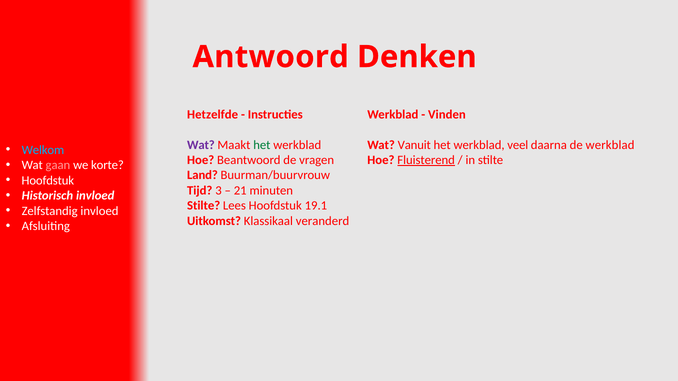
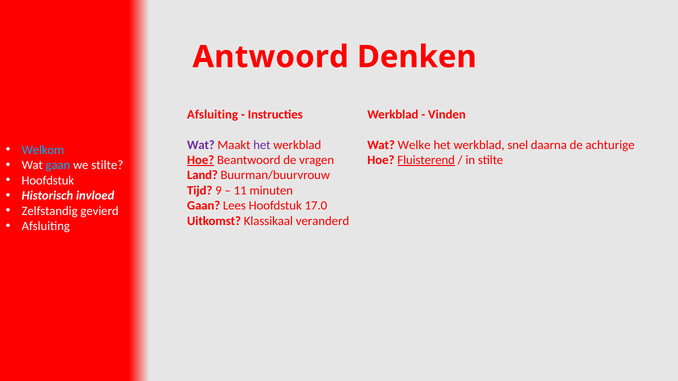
Hetzelfde at (213, 114): Hetzelfde -> Afsluiting
het at (262, 145) colour: green -> purple
Vanuit: Vanuit -> Welke
veel: veel -> snel
de werkblad: werkblad -> achturige
Hoe at (201, 160) underline: none -> present
gaan at (58, 165) colour: pink -> light blue
we korte: korte -> stilte
3: 3 -> 9
21: 21 -> 11
Stilte at (204, 206): Stilte -> Gaan
19.1: 19.1 -> 17.0
Zelfstandig invloed: invloed -> gevierd
